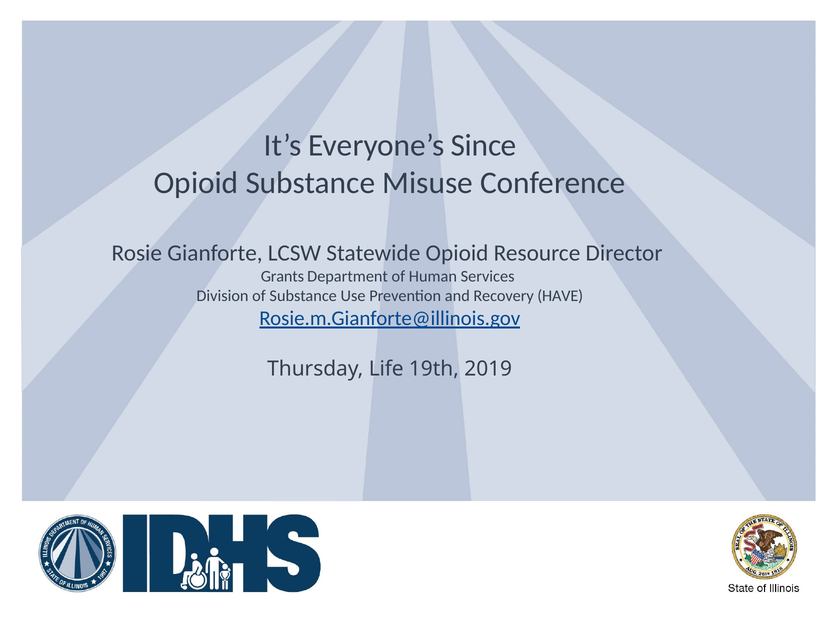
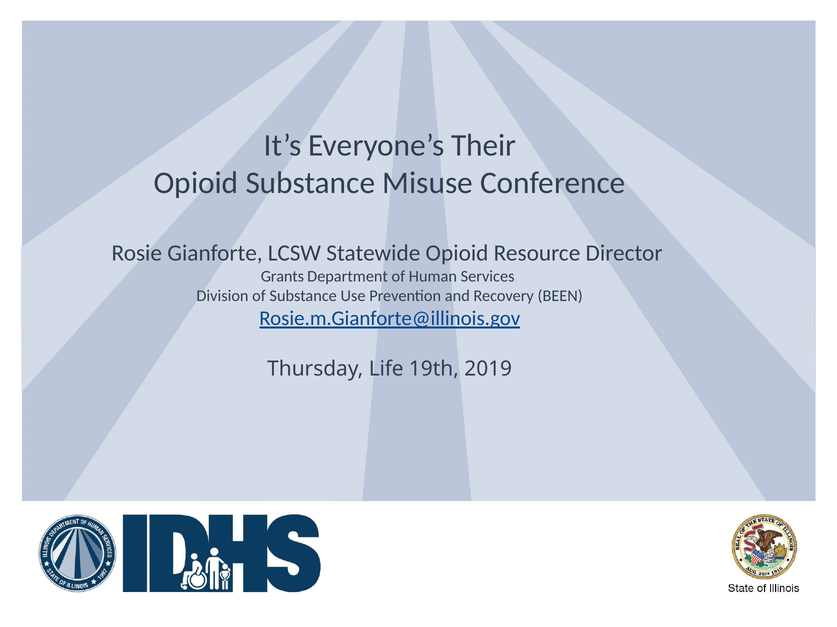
Since: Since -> Their
HAVE: HAVE -> BEEN
